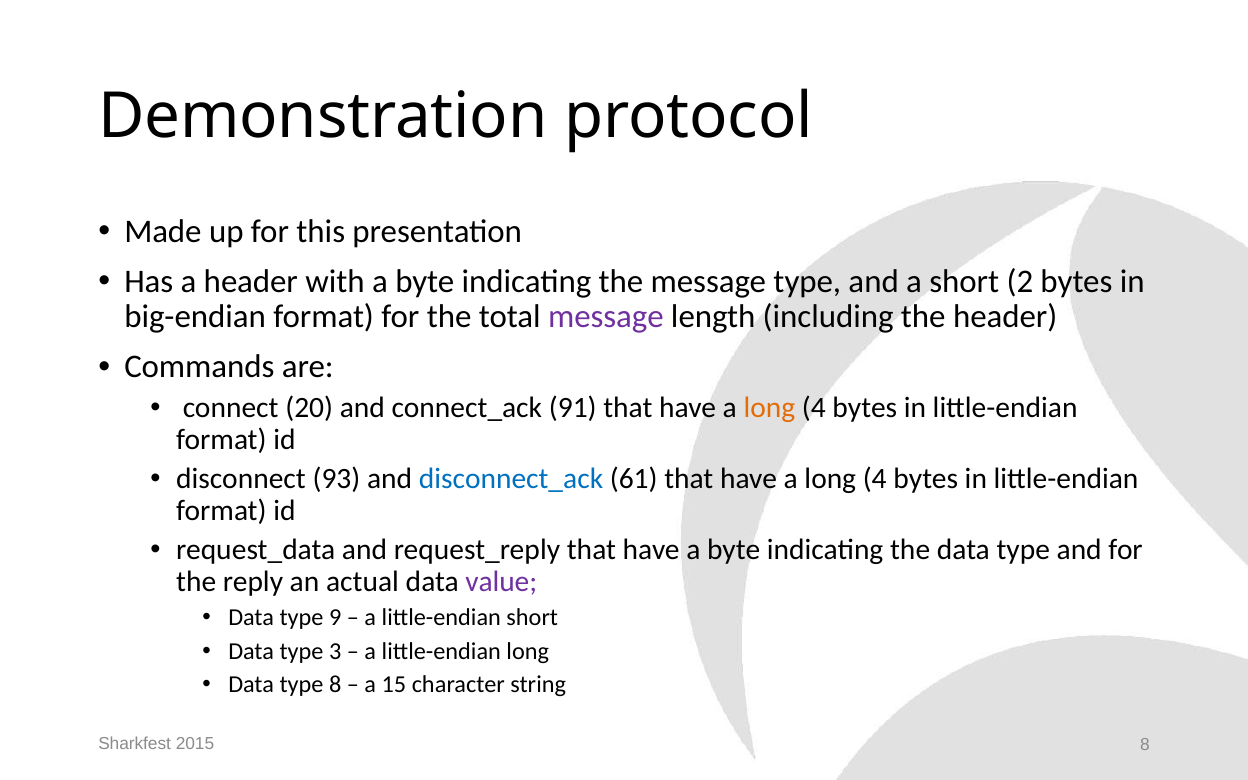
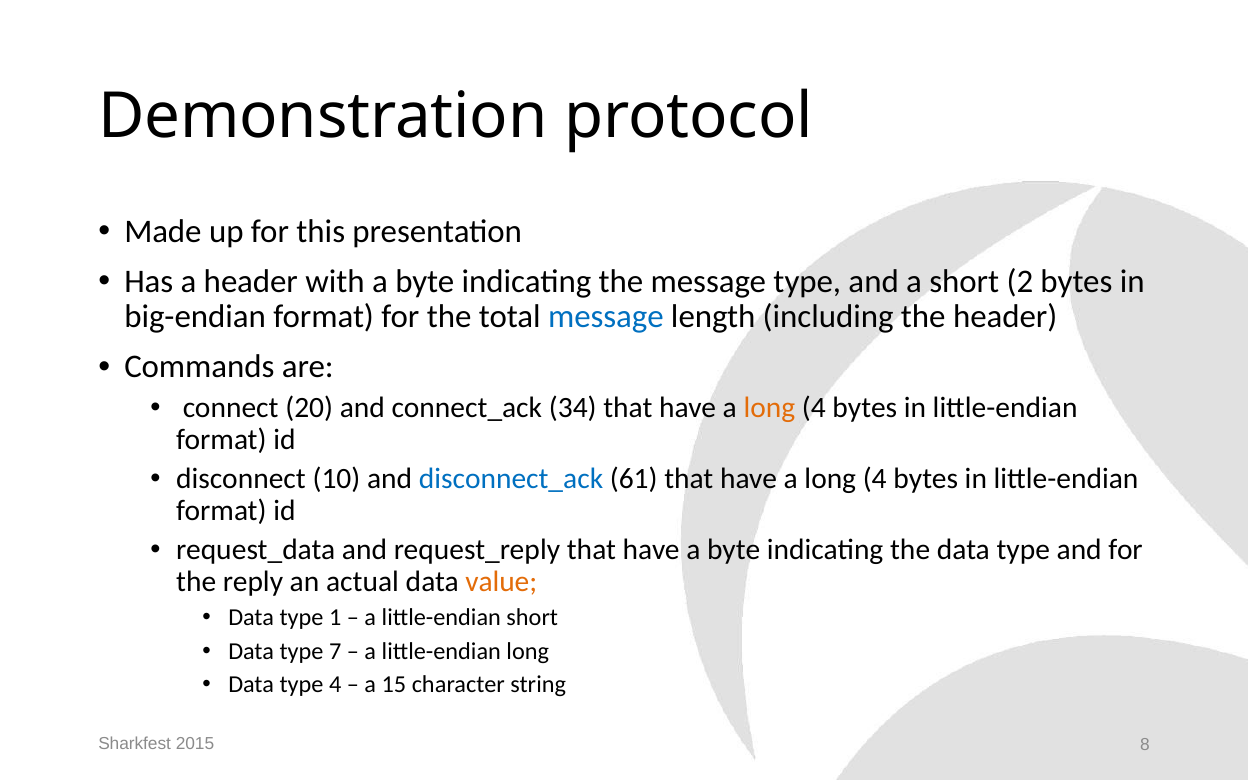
message at (606, 317) colour: purple -> blue
91: 91 -> 34
93: 93 -> 10
value colour: purple -> orange
9: 9 -> 1
3: 3 -> 7
type 8: 8 -> 4
